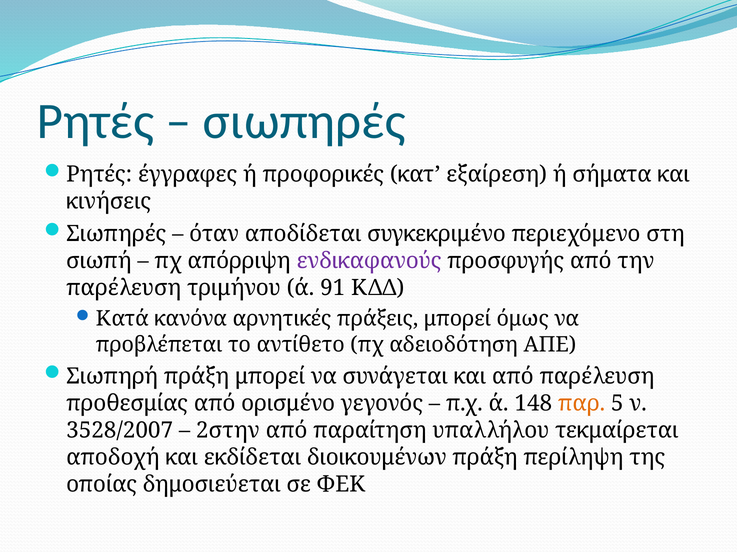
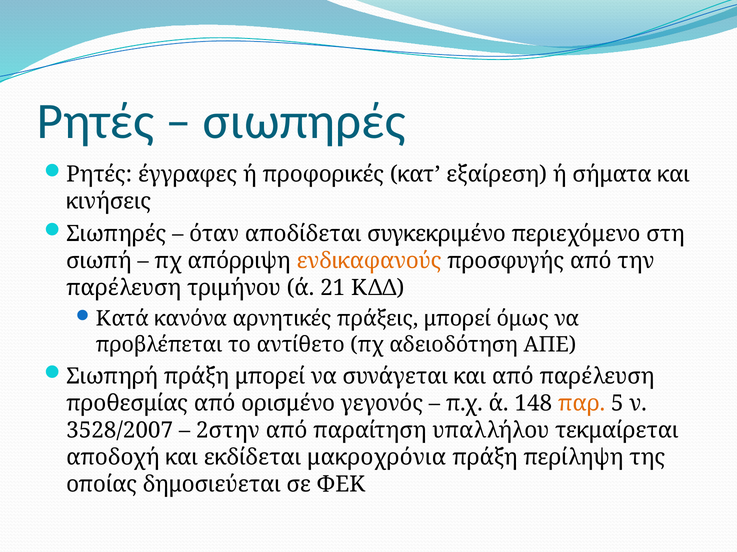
ενδικαφανούς colour: purple -> orange
91: 91 -> 21
διοικουμένων: διοικουμένων -> μακροχρόνια
